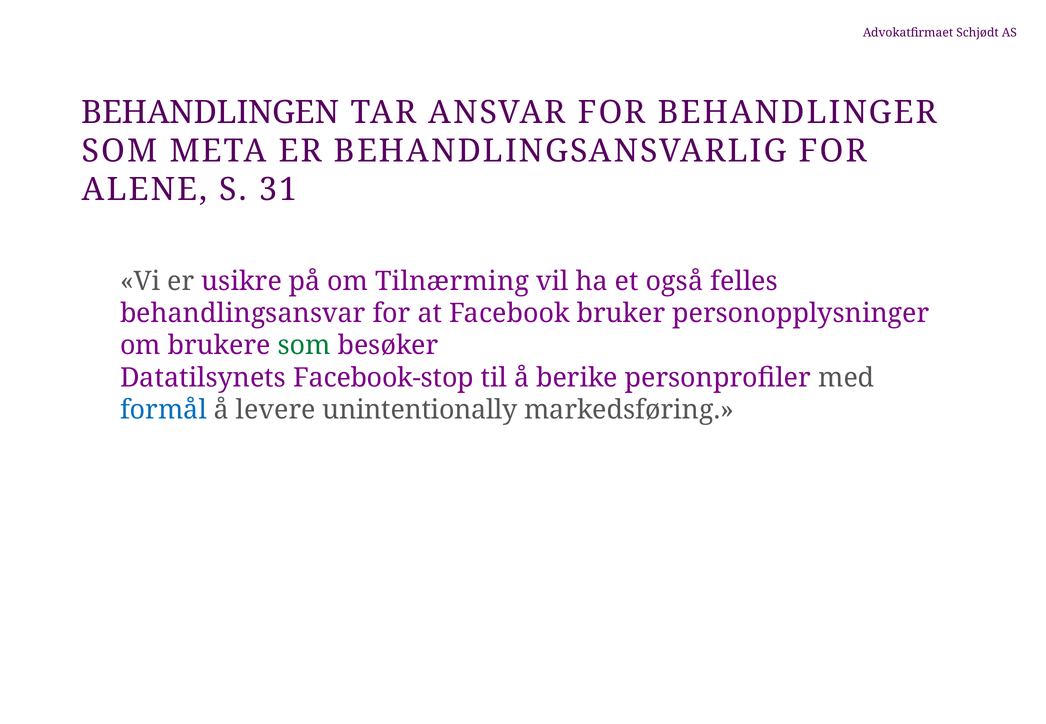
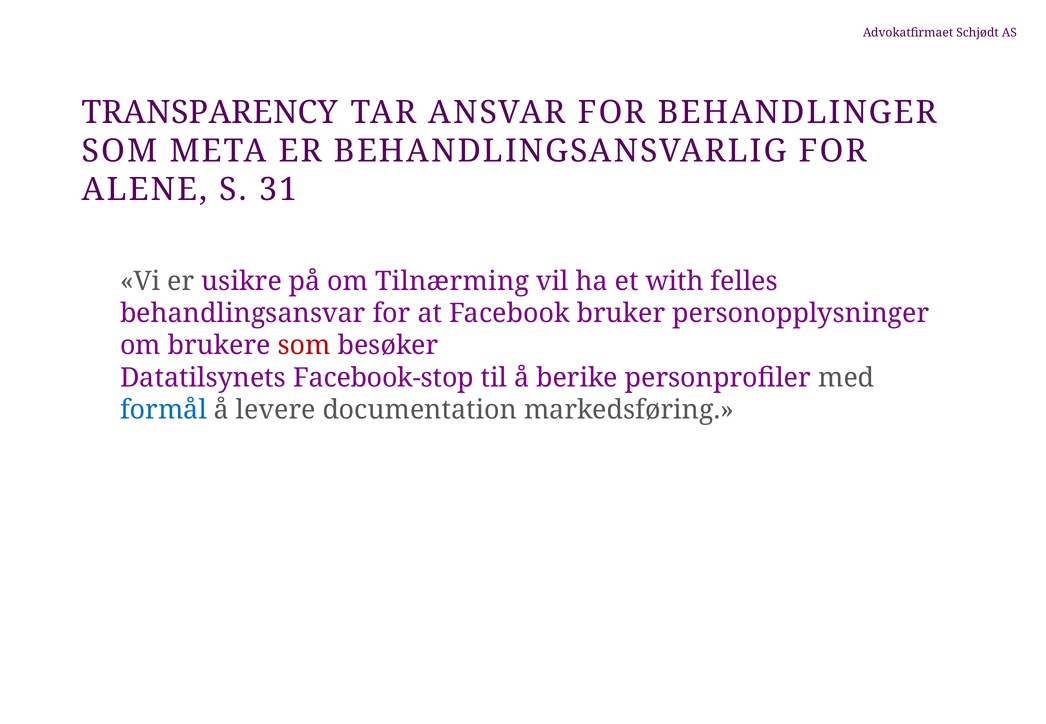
BEHANDLINGEN: BEHANDLINGEN -> TRANSPARENCY
også: også -> with
som at (304, 346) colour: green -> red
unintentionally: unintentionally -> documentation
